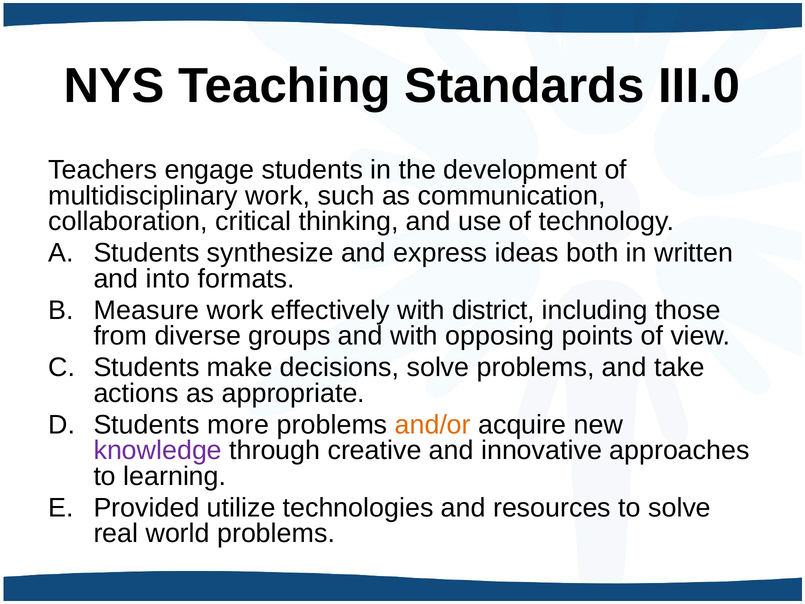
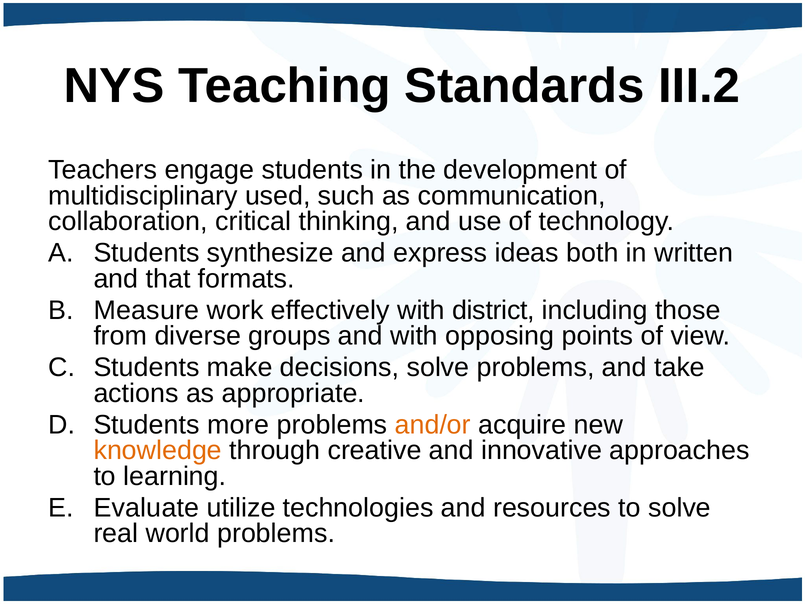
III.0: III.0 -> III.2
multidisciplinary work: work -> used
into: into -> that
knowledge colour: purple -> orange
Provided: Provided -> Evaluate
